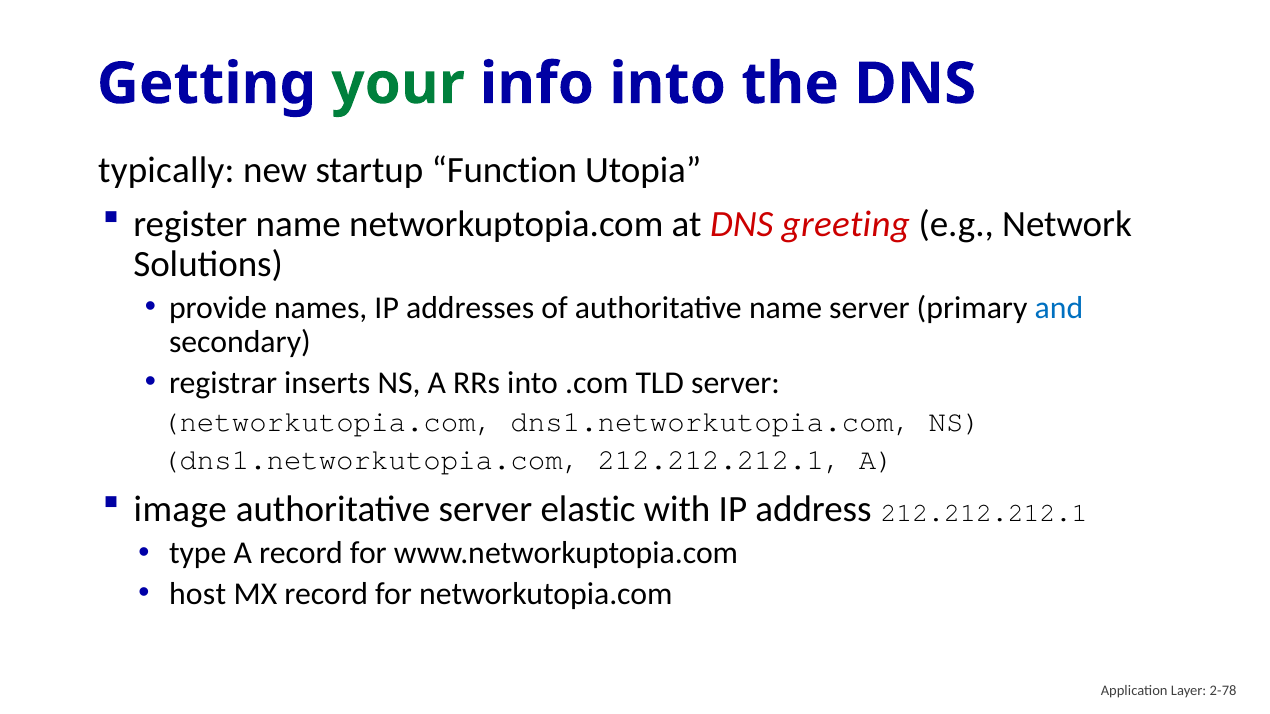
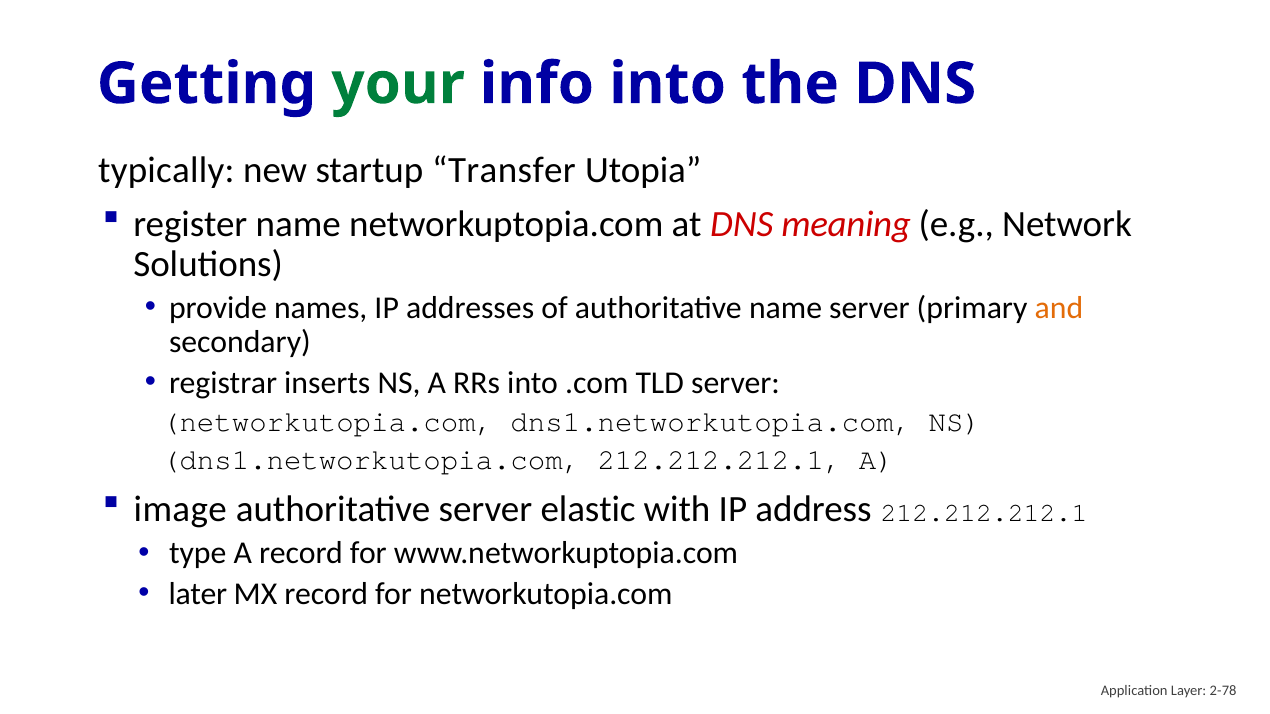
Function: Function -> Transfer
greeting: greeting -> meaning
and colour: blue -> orange
host: host -> later
